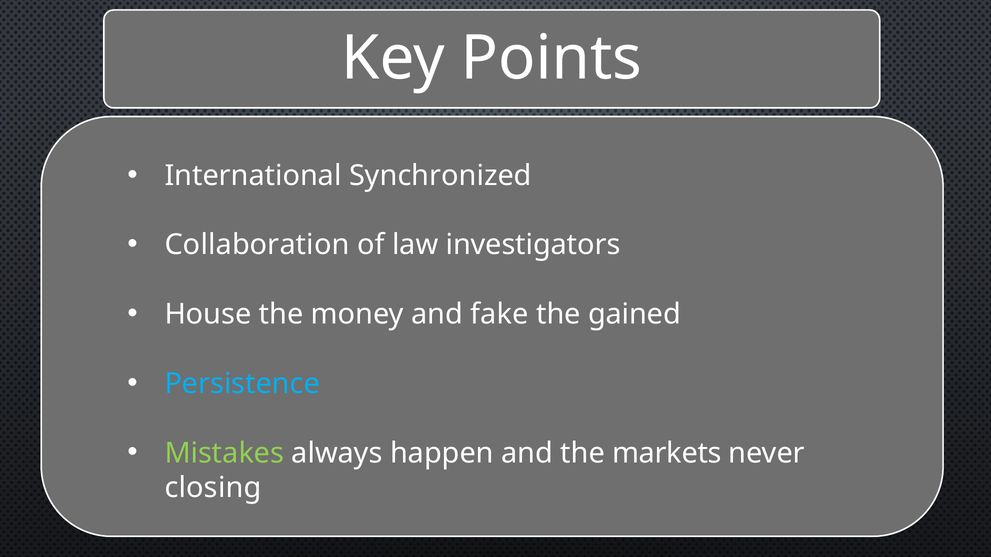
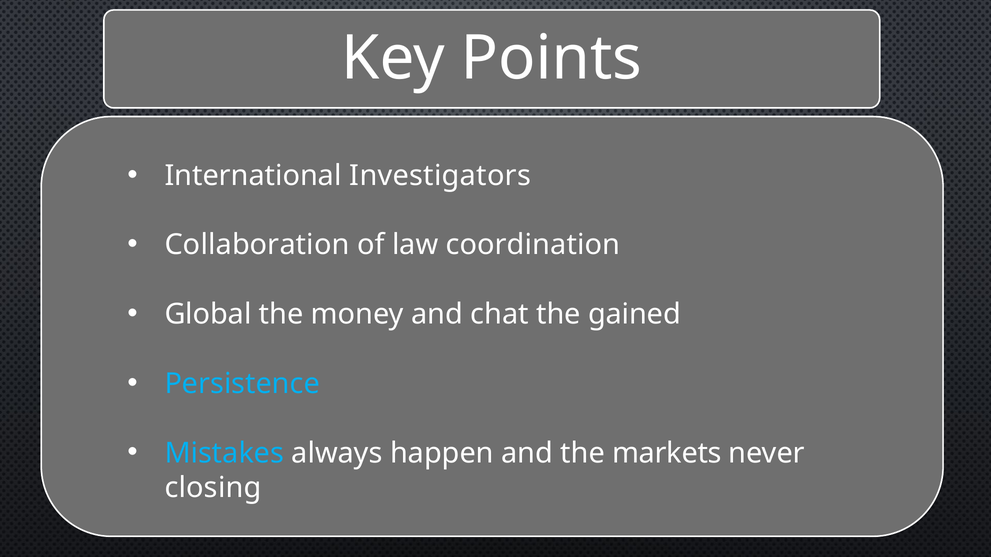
Synchronized: Synchronized -> Investigators
investigators: investigators -> coordination
House: House -> Global
fake: fake -> chat
Mistakes colour: light green -> light blue
